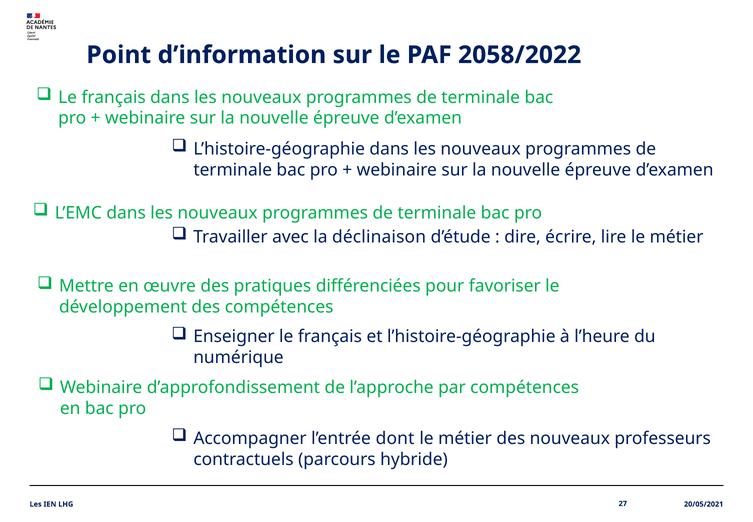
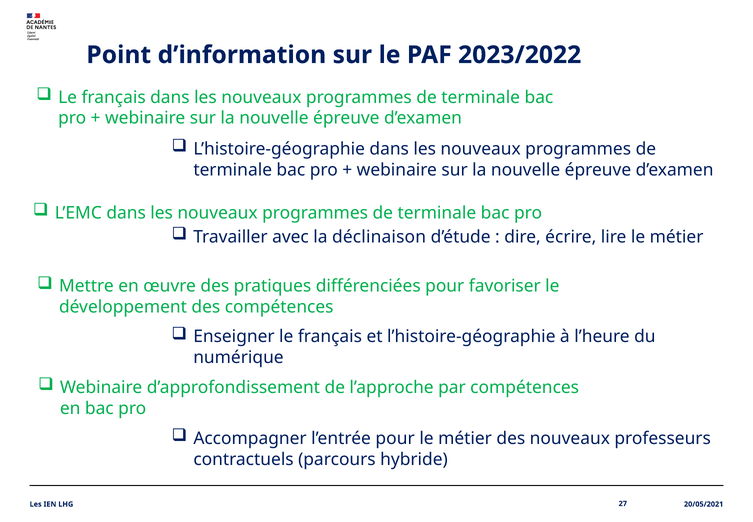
2058/2022: 2058/2022 -> 2023/2022
l’entrée dont: dont -> pour
